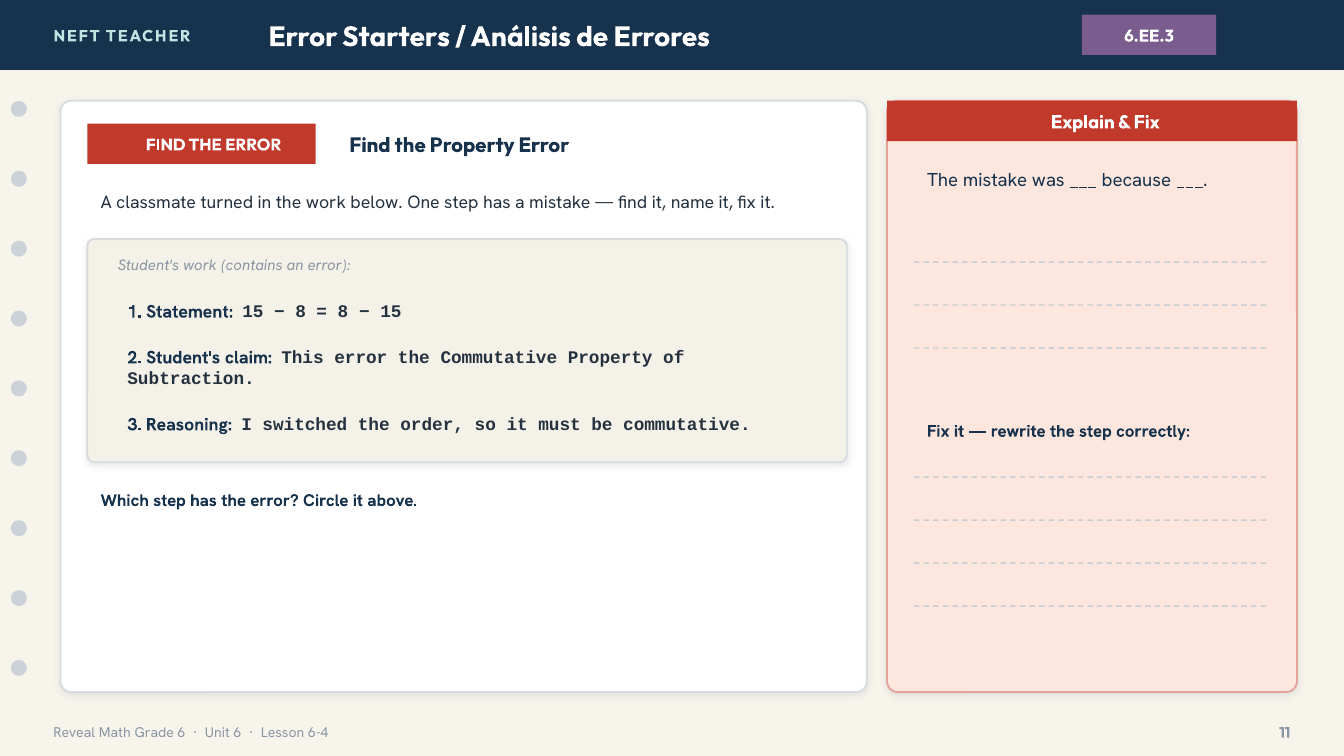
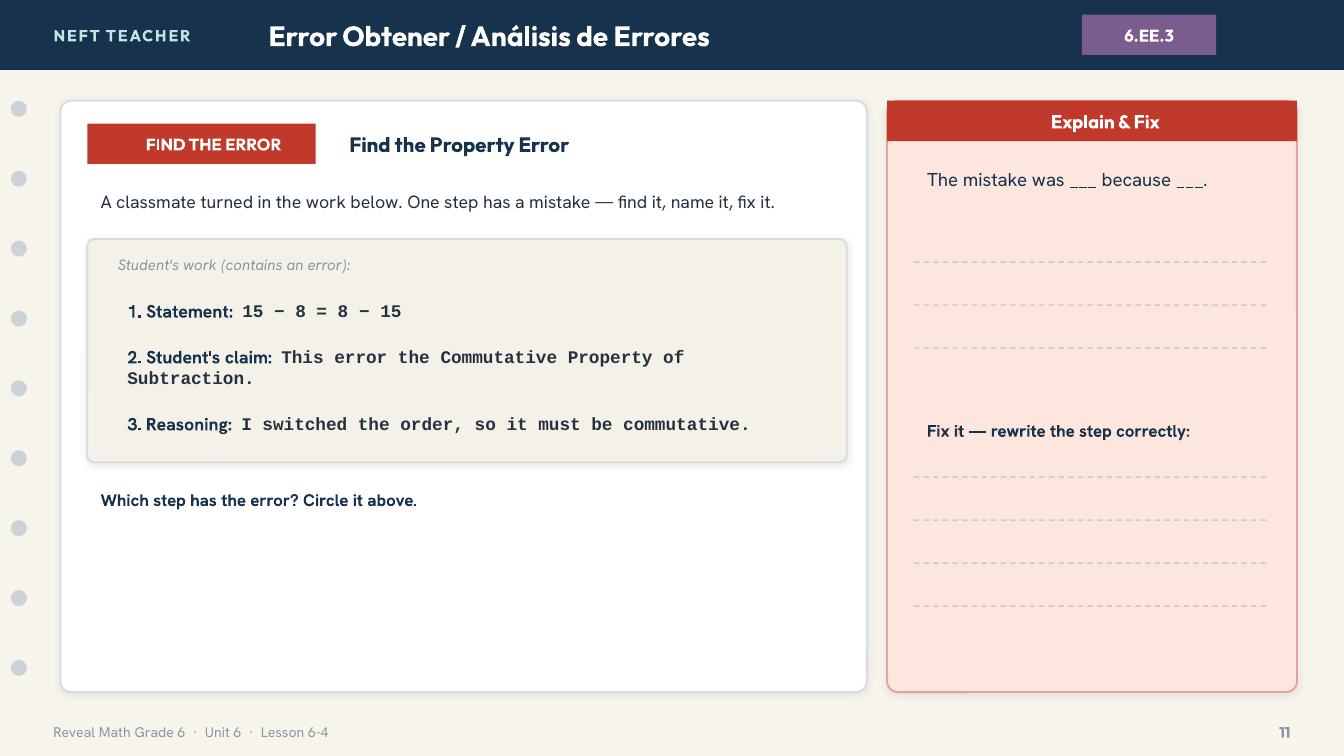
Starters: Starters -> Obtener
